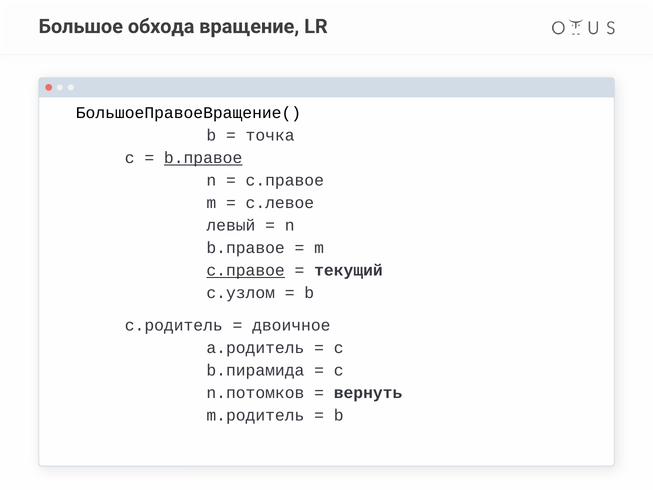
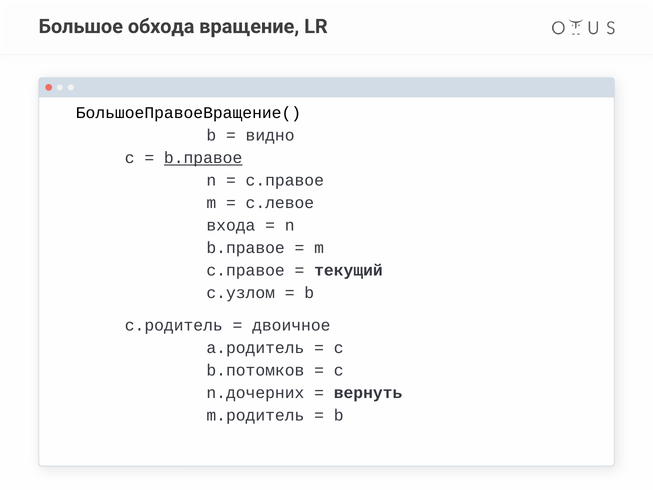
точка: точка -> видно
левый: левый -> входа
c.правое at (246, 270) underline: present -> none
b.пирамида: b.пирамида -> b.потомков
n.потомков: n.потомков -> n.дочерних
